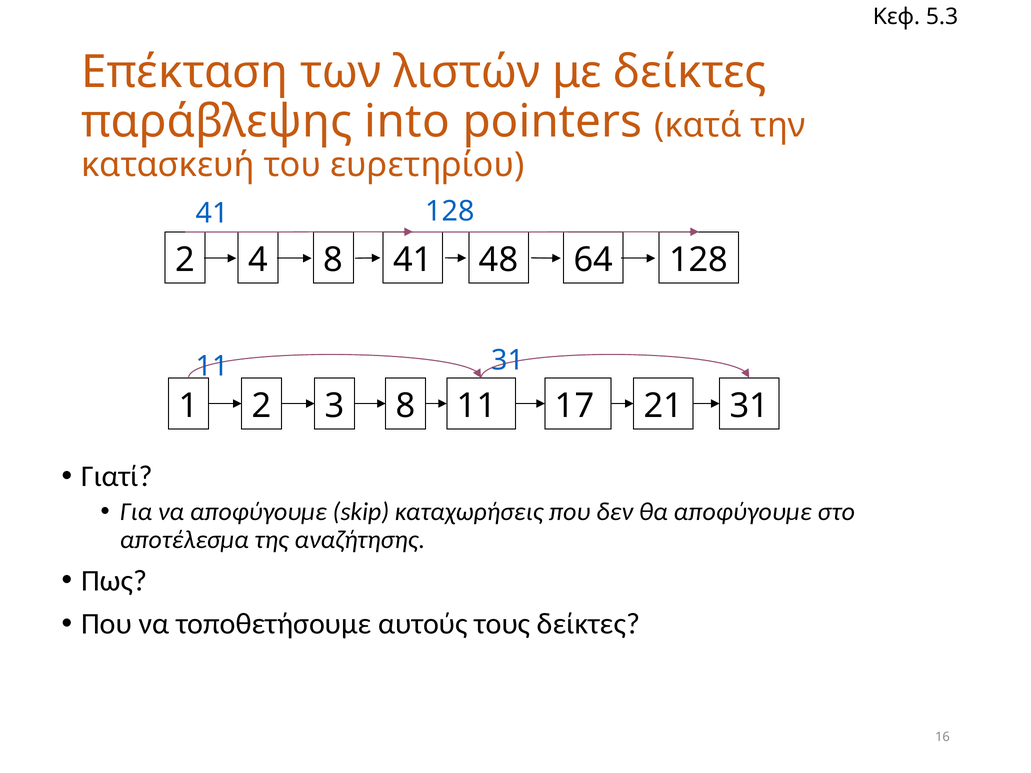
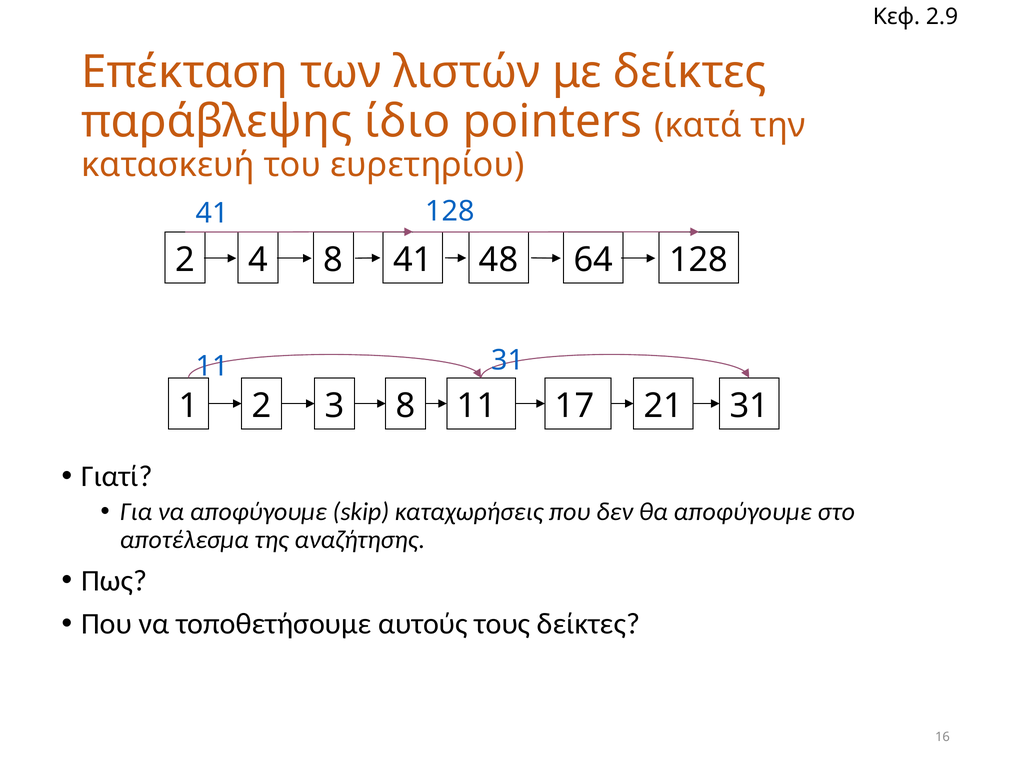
5.3: 5.3 -> 2.9
into: into -> ίδιο
